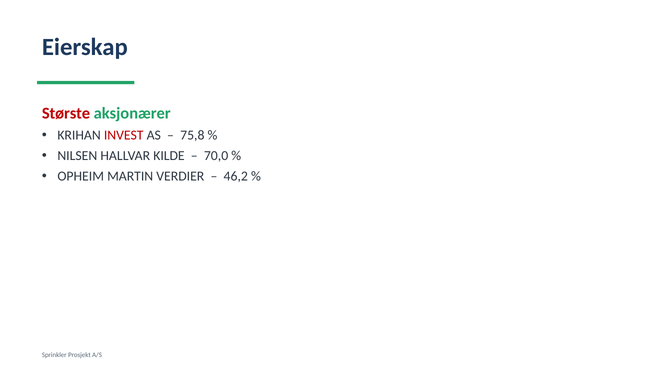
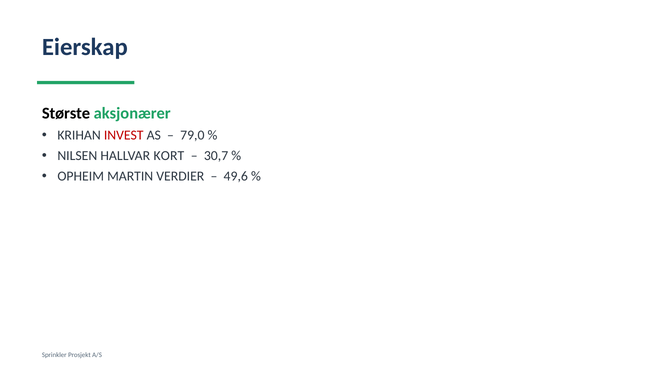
Største colour: red -> black
75,8: 75,8 -> 79,0
KILDE: KILDE -> KORT
70,0: 70,0 -> 30,7
46,2: 46,2 -> 49,6
